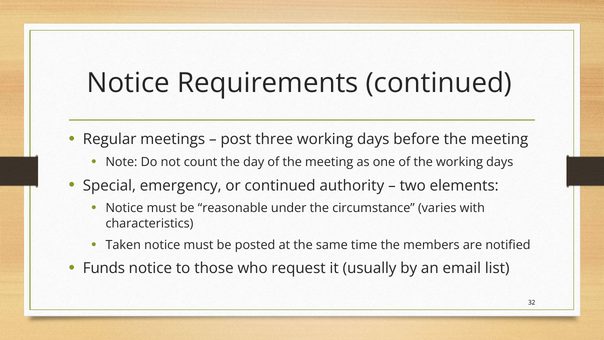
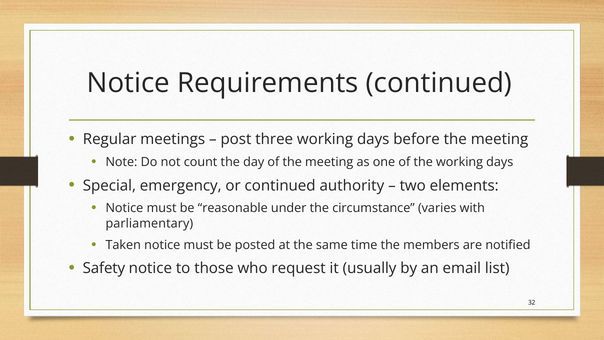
characteristics: characteristics -> parliamentary
Funds: Funds -> Safety
